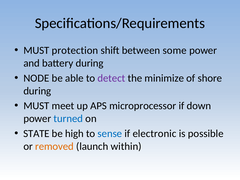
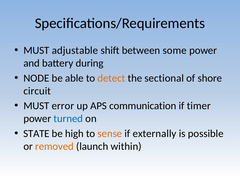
protection: protection -> adjustable
detect colour: purple -> orange
minimize: minimize -> sectional
during at (37, 91): during -> circuit
meet: meet -> error
microprocessor: microprocessor -> communication
down: down -> timer
sense colour: blue -> orange
electronic: electronic -> externally
